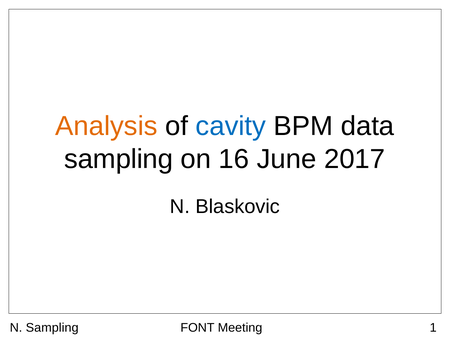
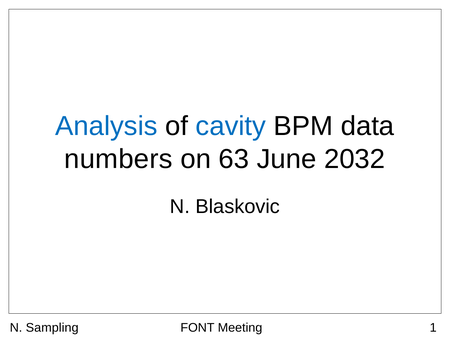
Analysis colour: orange -> blue
sampling at (119, 159): sampling -> numbers
16: 16 -> 63
2017: 2017 -> 2032
